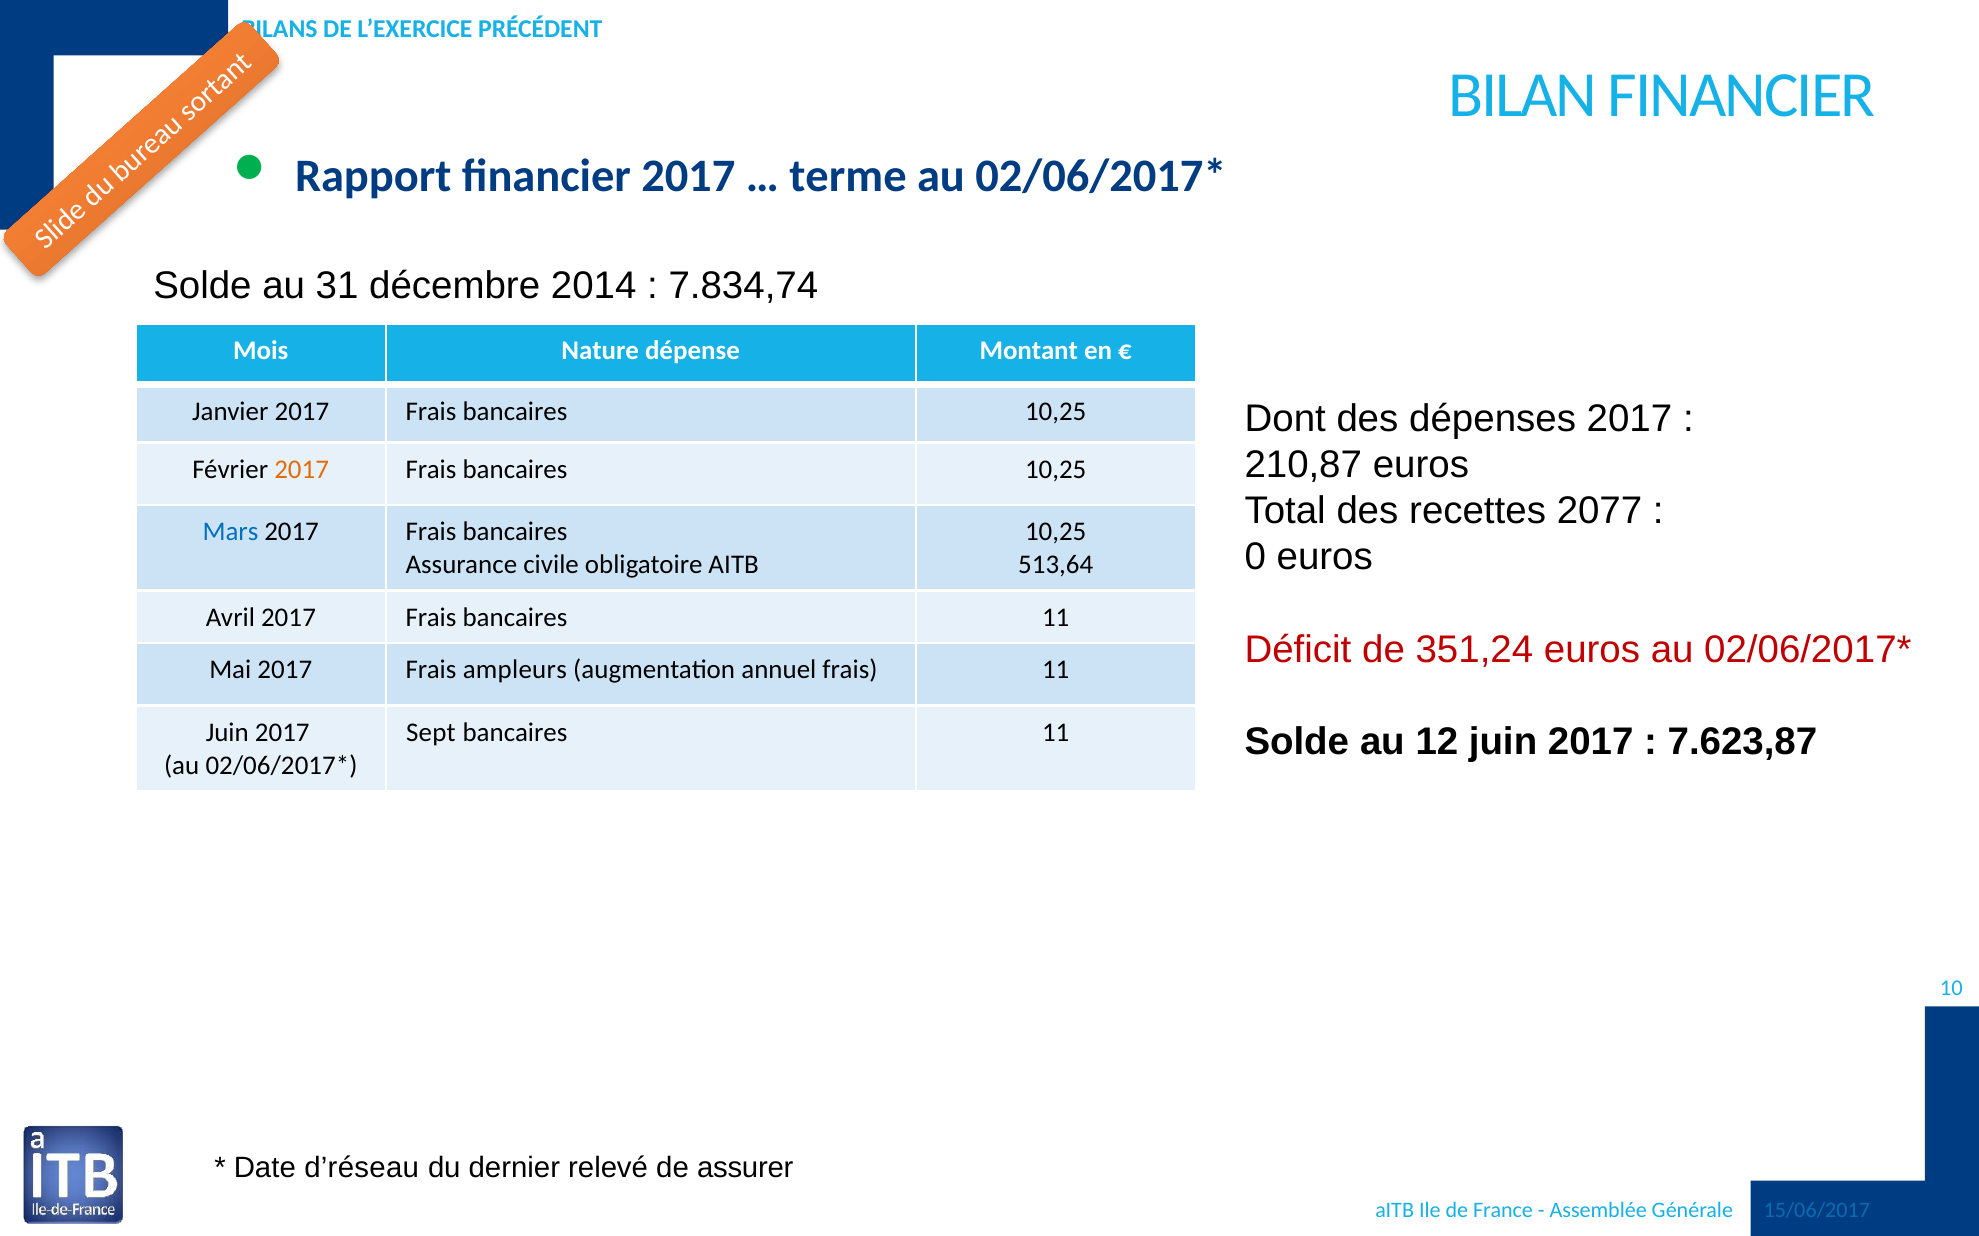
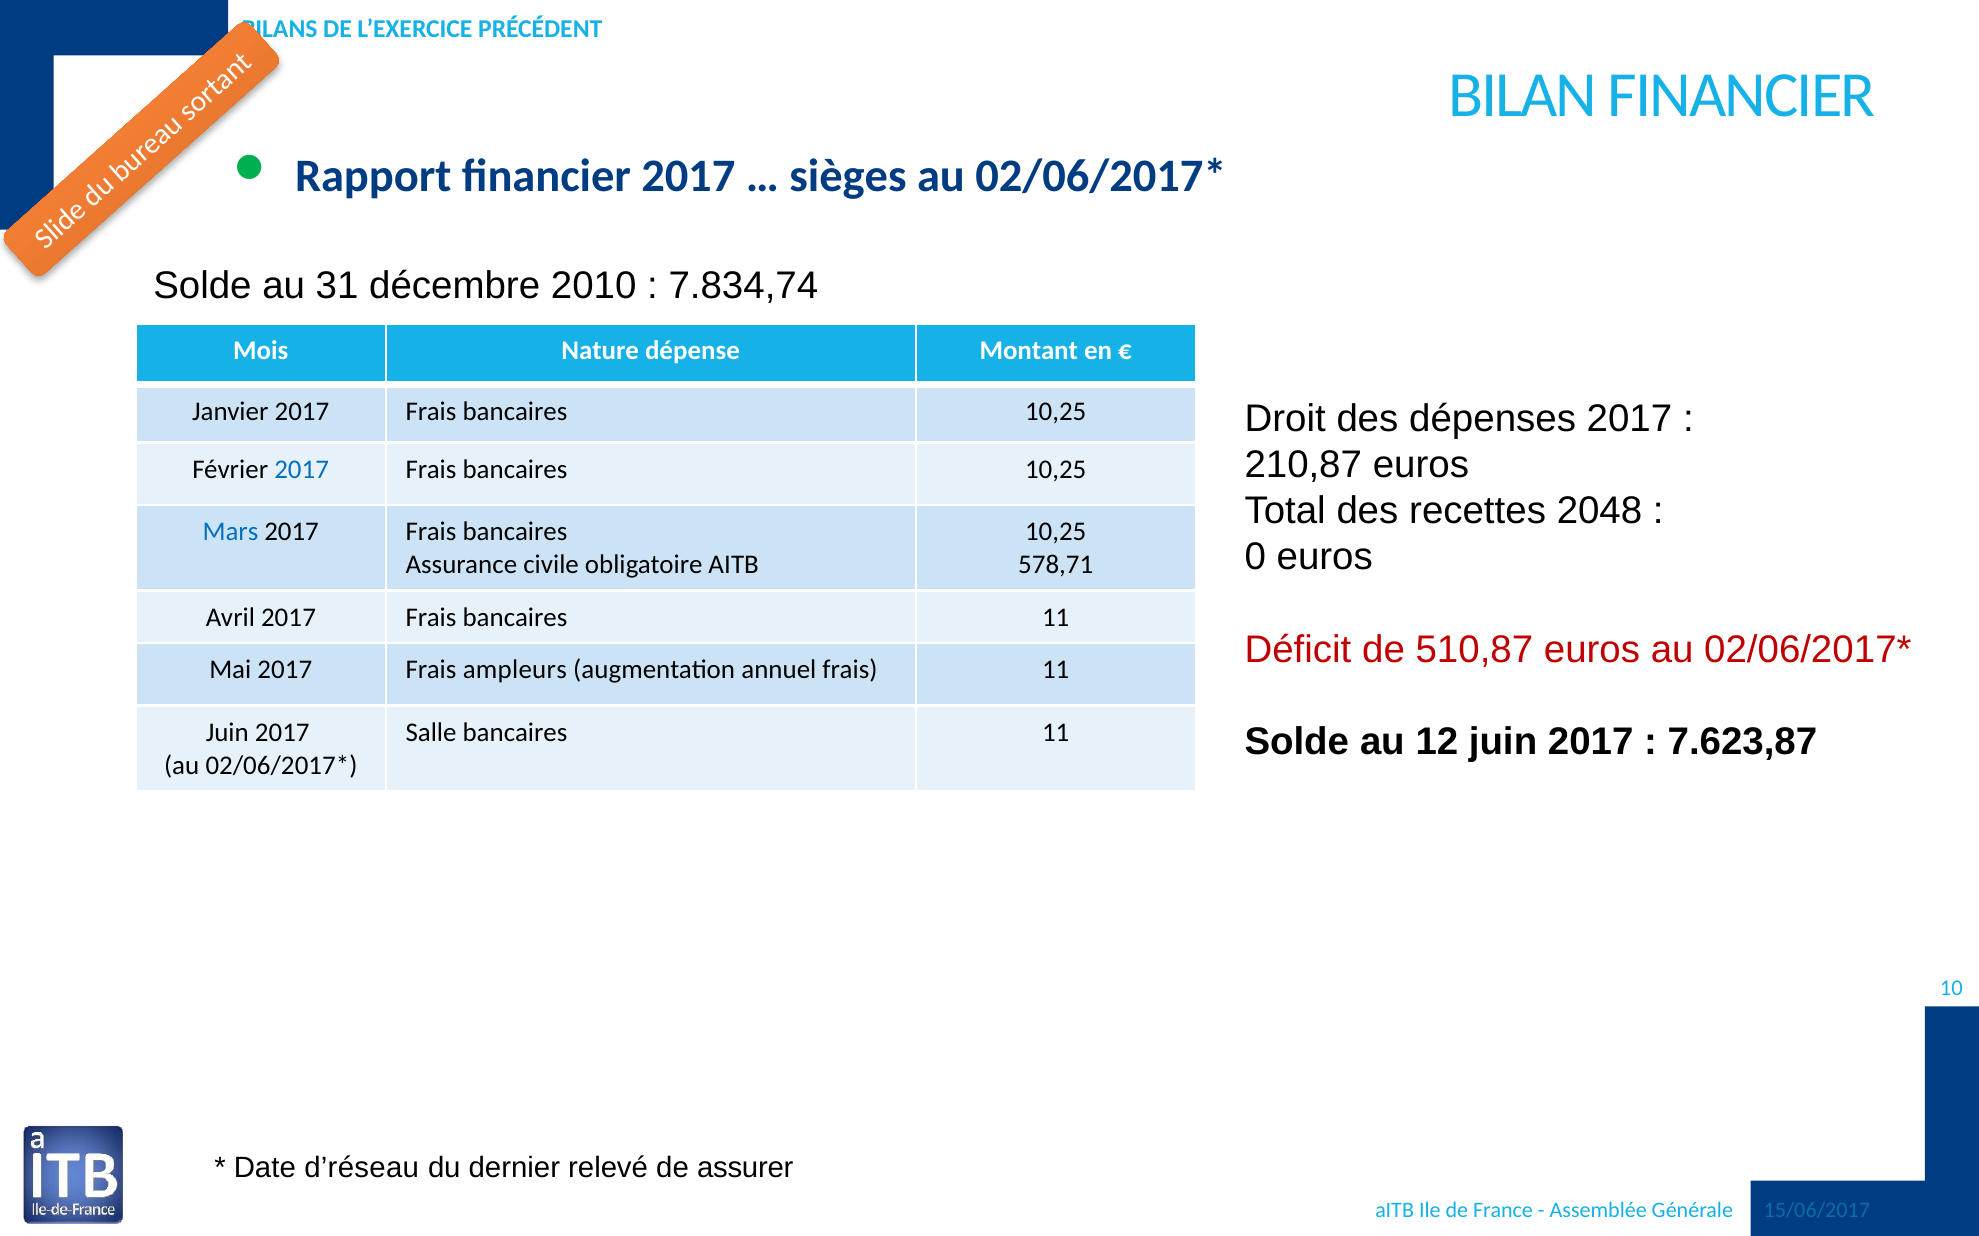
terme: terme -> sièges
2014: 2014 -> 2010
Dont: Dont -> Droit
2017 at (302, 469) colour: orange -> blue
2077: 2077 -> 2048
513,64: 513,64 -> 578,71
351,24: 351,24 -> 510,87
Sept: Sept -> Salle
